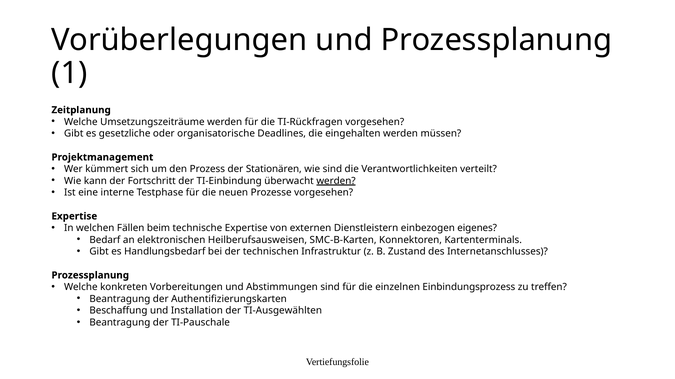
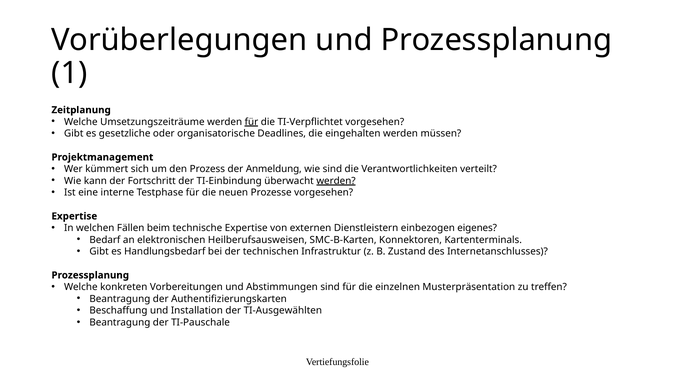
für at (251, 122) underline: none -> present
TI-Rückfragen: TI-Rückfragen -> TI-Verpflichtet
Stationären: Stationären -> Anmeldung
Einbindungsprozess: Einbindungsprozess -> Musterpräsentation
